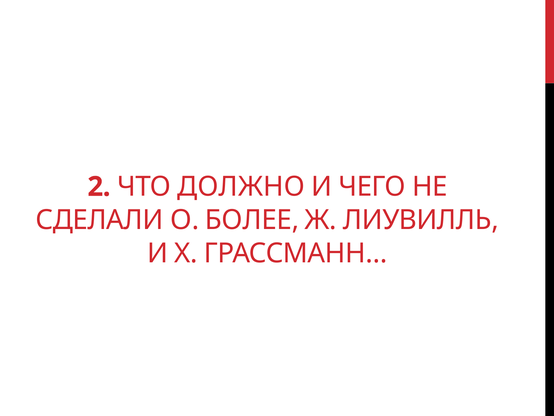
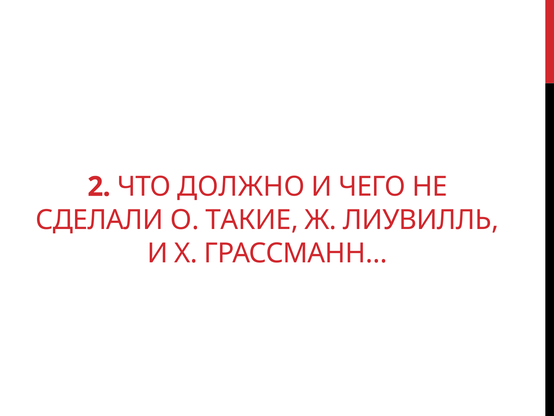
БОЛЕЕ: БОЛЕЕ -> ТАКИЕ
